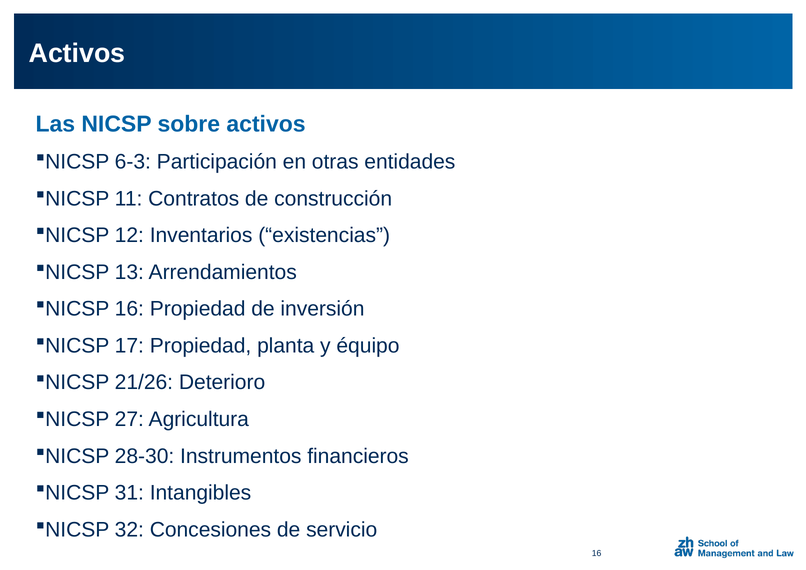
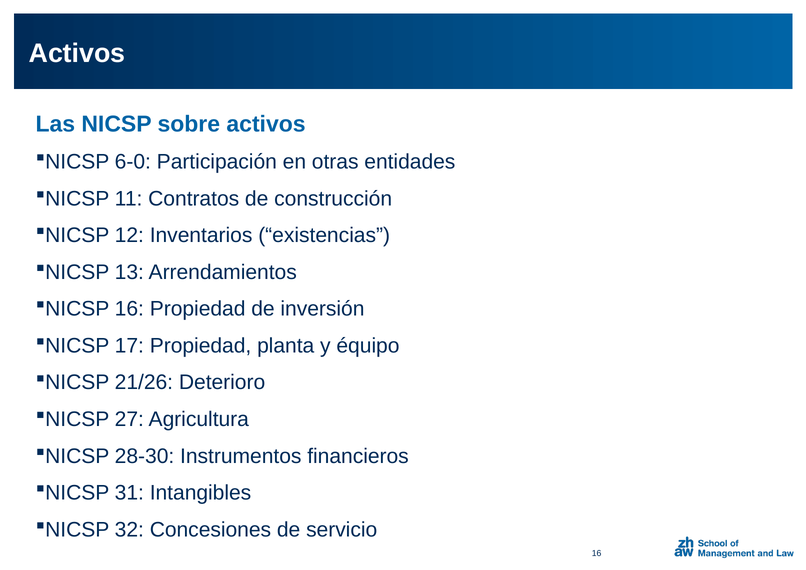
6-3: 6-3 -> 6-0
